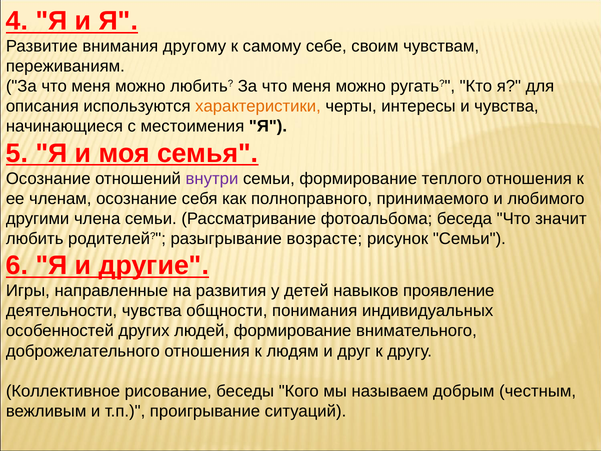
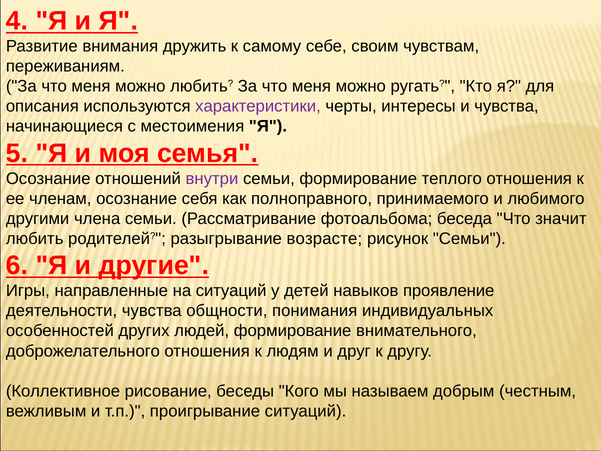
другому: другому -> дружить
характеристики colour: orange -> purple
на развития: развития -> ситуаций
